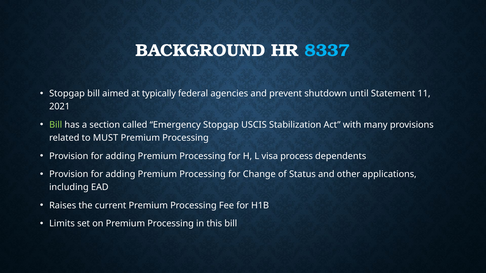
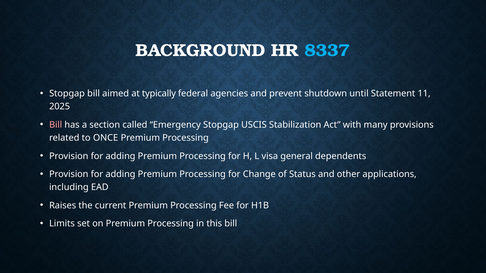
2021: 2021 -> 2025
Bill at (56, 125) colour: light green -> pink
MUST: MUST -> ONCE
process: process -> general
